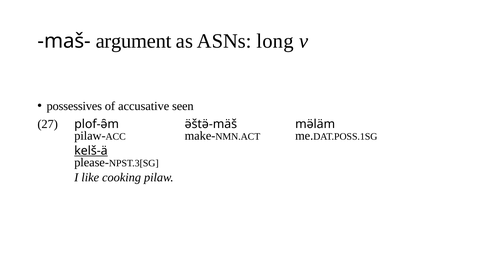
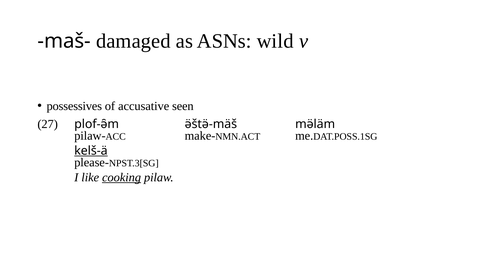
argument: argument -> damaged
long: long -> wild
cooking underline: none -> present
